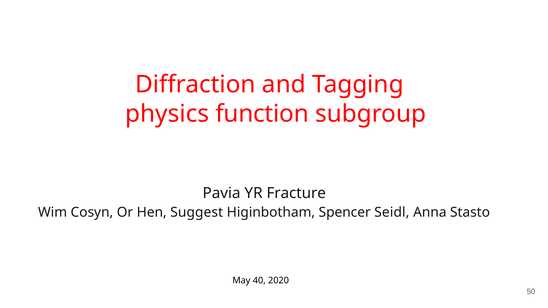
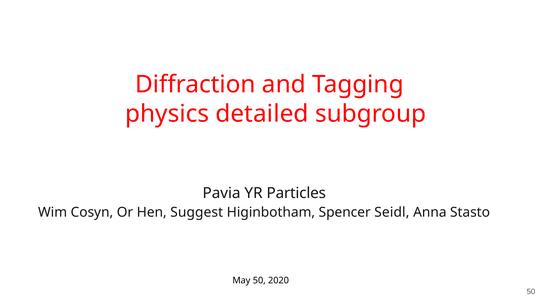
function: function -> detailed
Fracture: Fracture -> Particles
May 40: 40 -> 50
